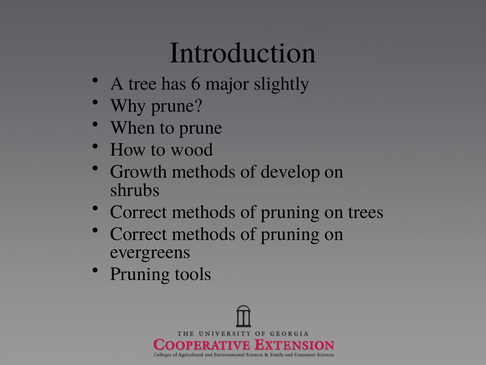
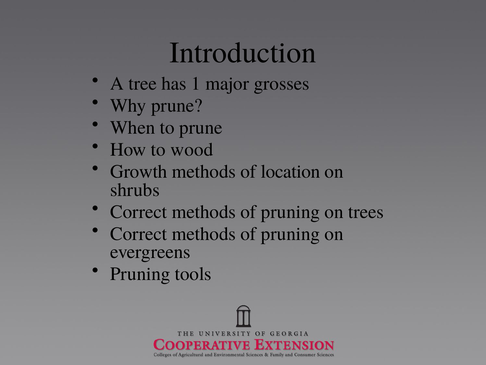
6: 6 -> 1
slightly: slightly -> grosses
develop: develop -> location
